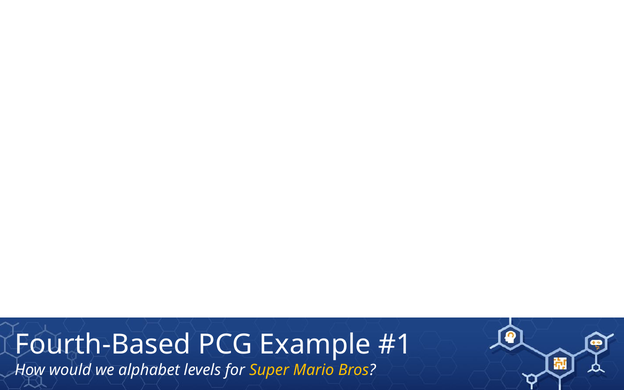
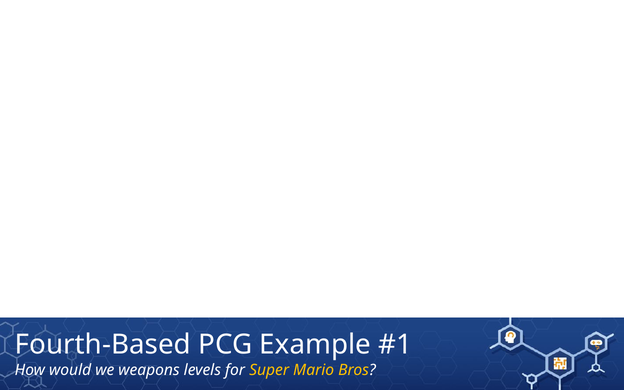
alphabet: alphabet -> weapons
